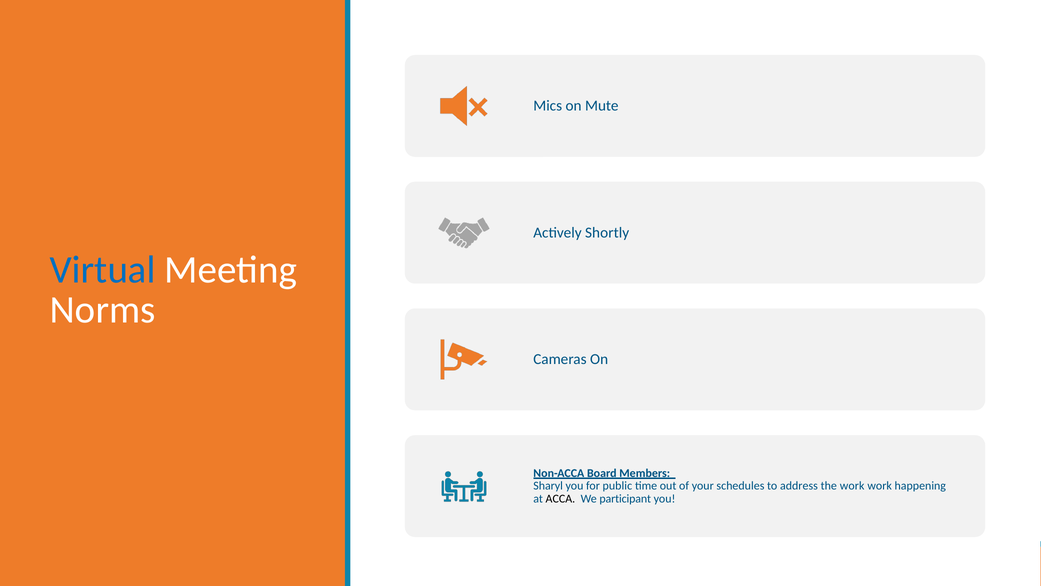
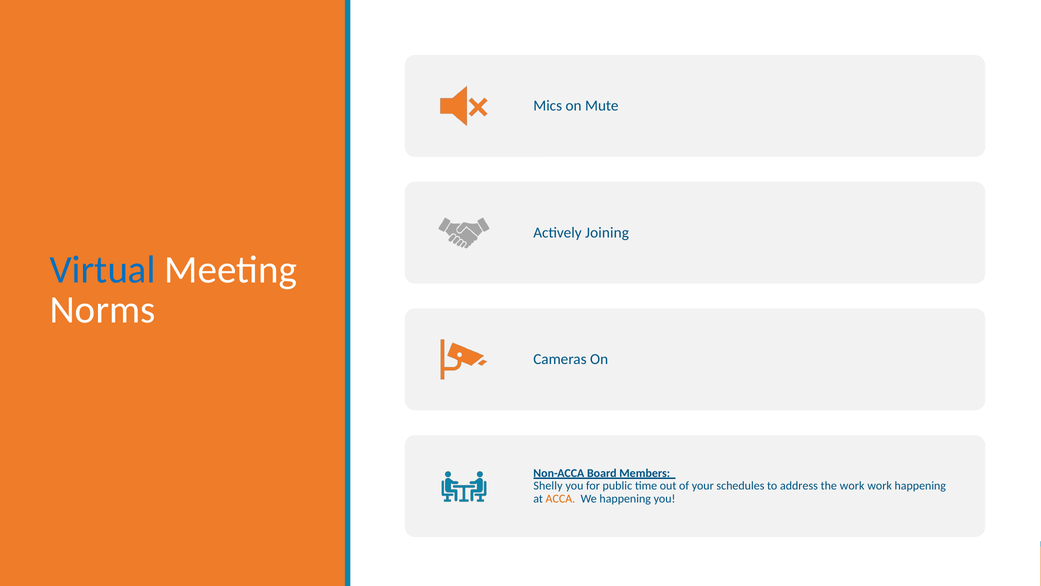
Shortly: Shortly -> Joining
Sharyl: Sharyl -> Shelly
ACCA colour: black -> orange
We participant: participant -> happening
